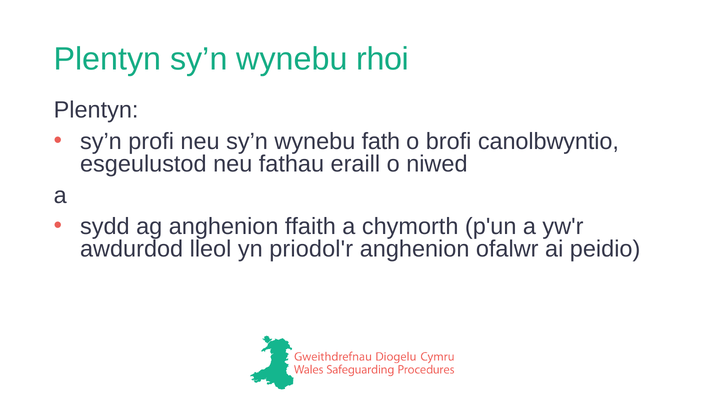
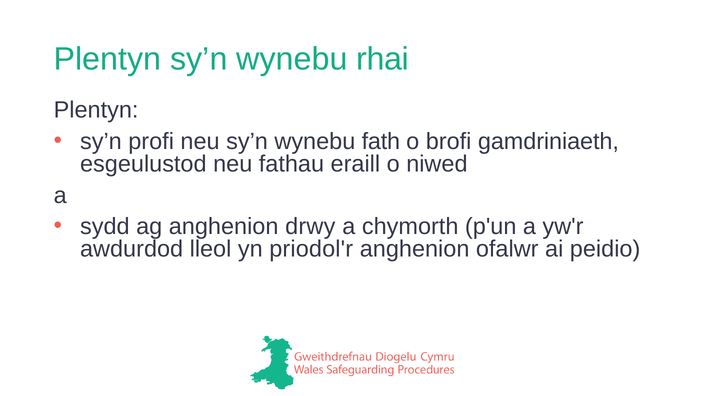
rhoi: rhoi -> rhai
canolbwyntio: canolbwyntio -> gamdriniaeth
ffaith: ffaith -> drwy
